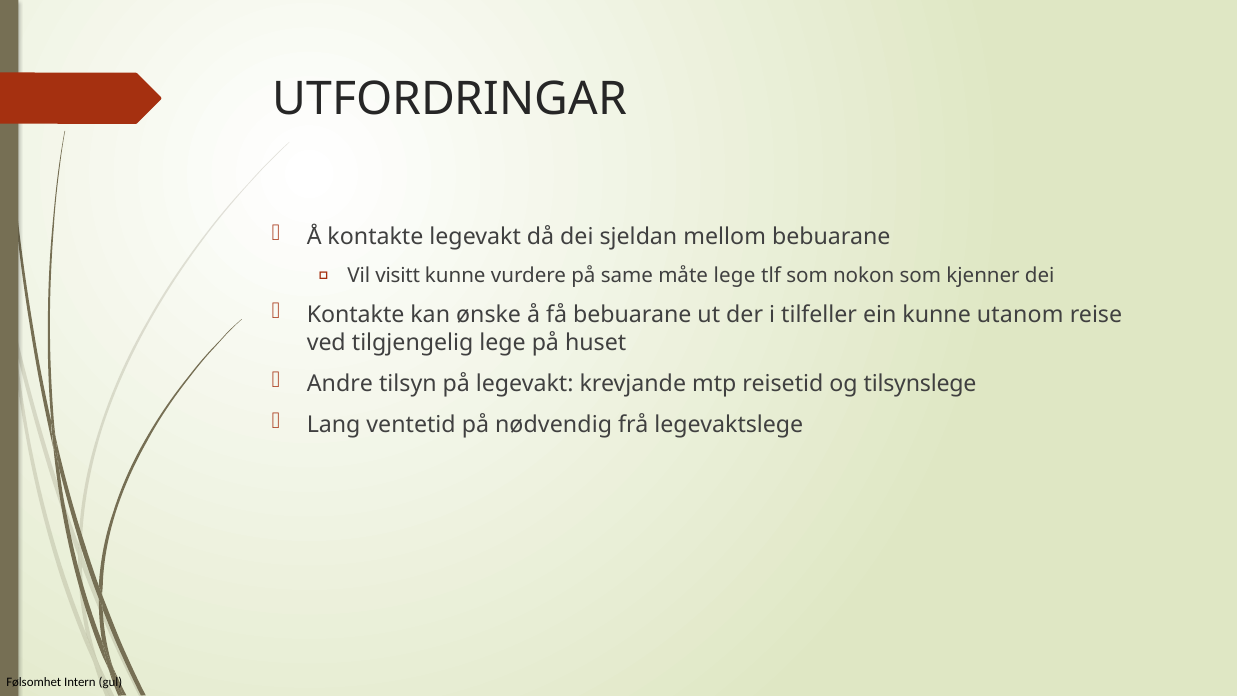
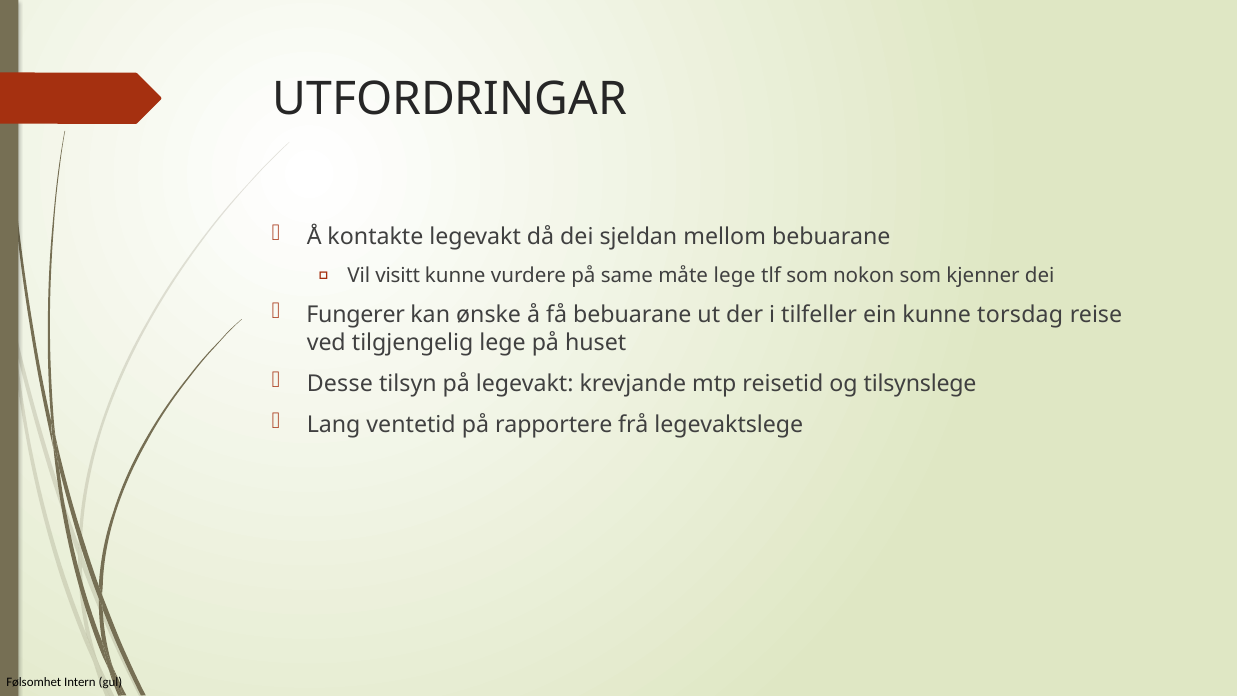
Kontakte at (356, 315): Kontakte -> Fungerer
utanom: utanom -> torsdag
Andre: Andre -> Desse
nødvendig: nødvendig -> rapportere
